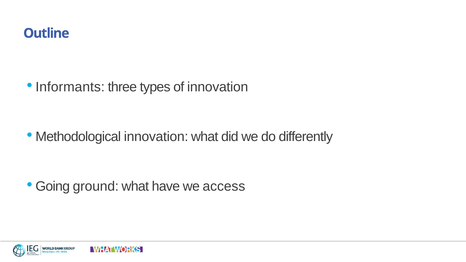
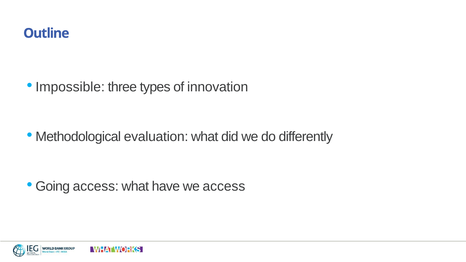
Informants: Informants -> Impossible
Methodological innovation: innovation -> evaluation
Going ground: ground -> access
